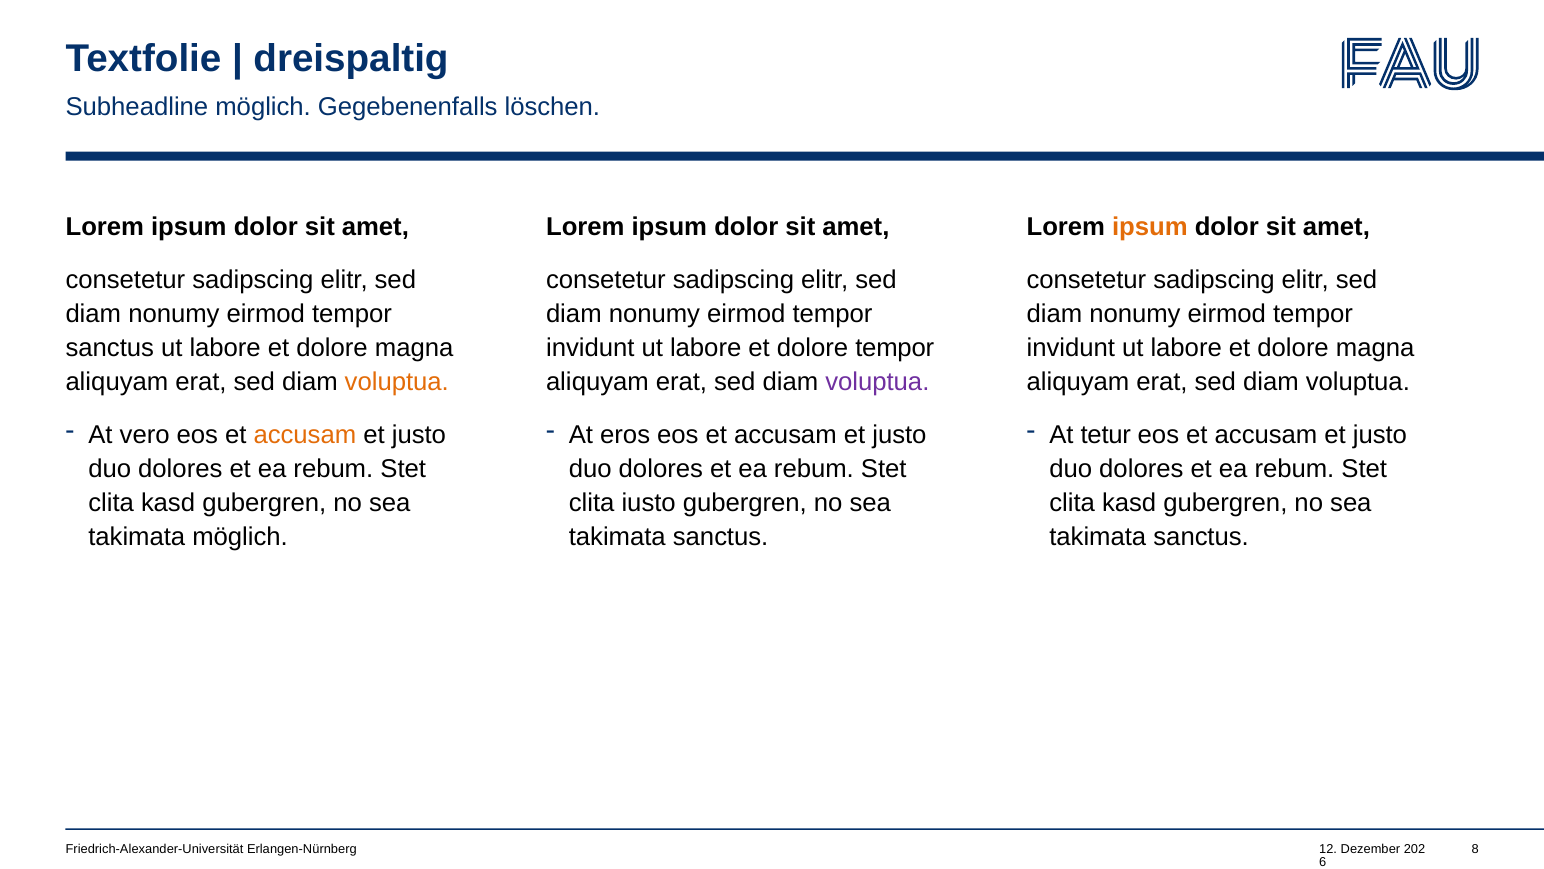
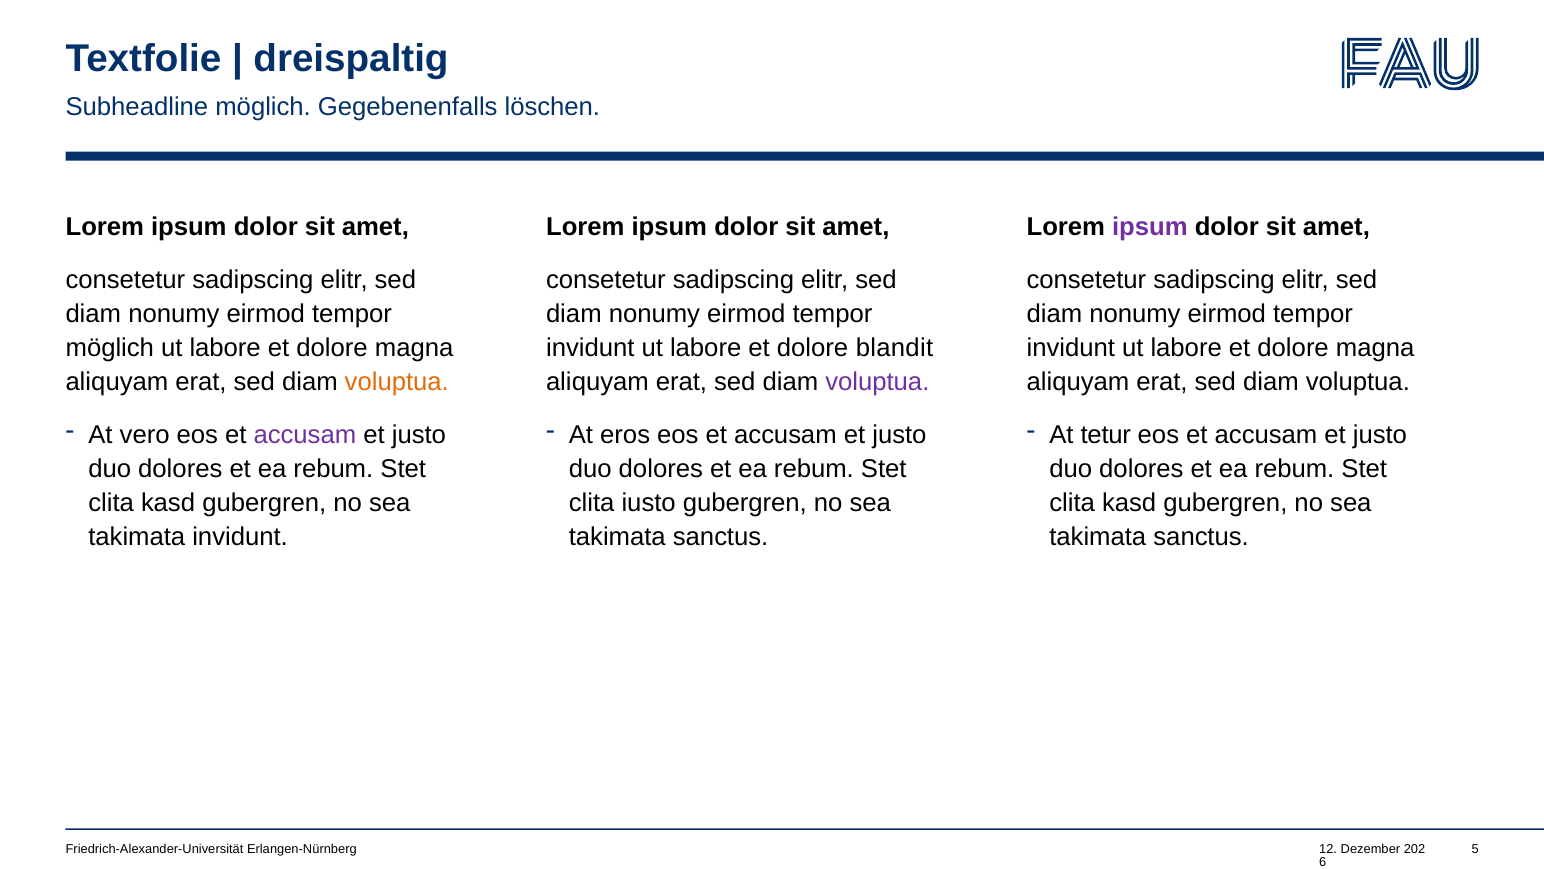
ipsum at (1150, 227) colour: orange -> purple
sanctus at (110, 348): sanctus -> möglich
dolore tempor: tempor -> blandit
accusam at (305, 435) colour: orange -> purple
takimata möglich: möglich -> invidunt
8: 8 -> 5
